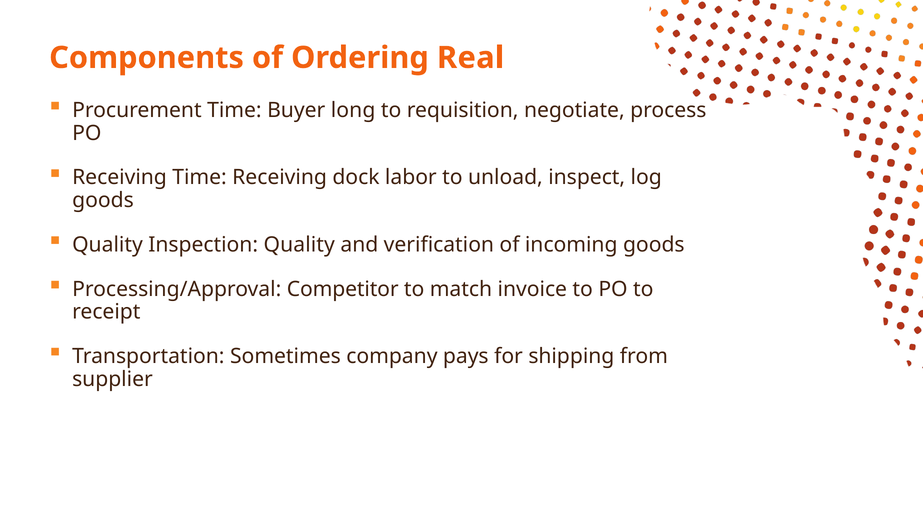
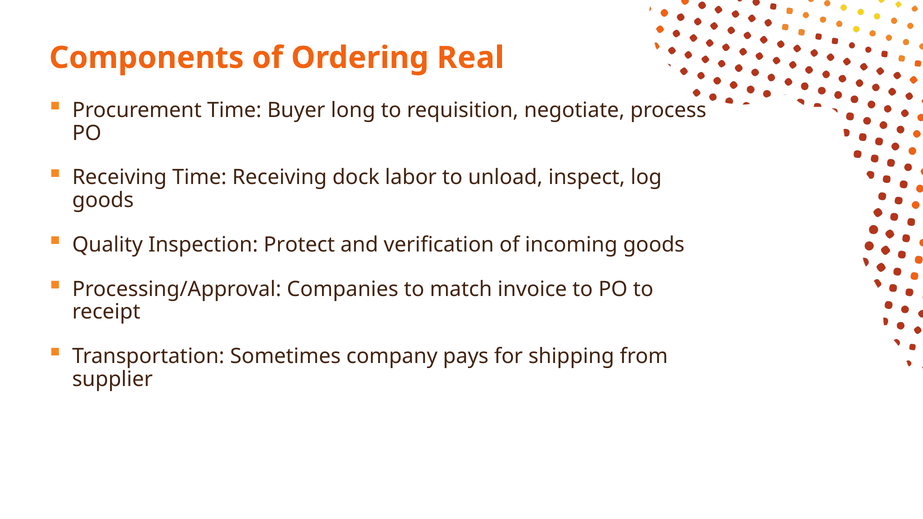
Inspection Quality: Quality -> Protect
Competitor: Competitor -> Companies
